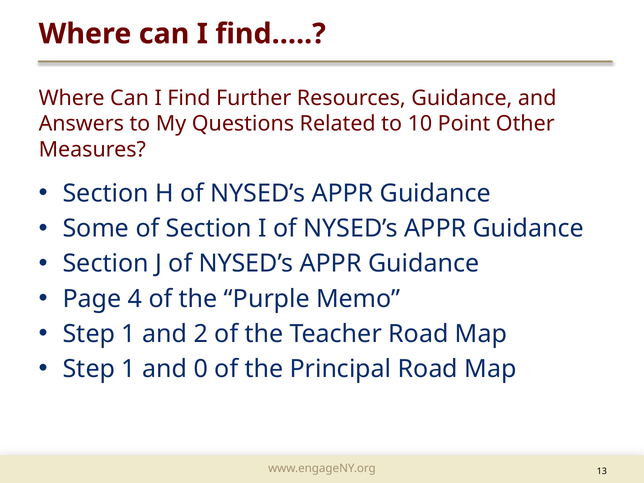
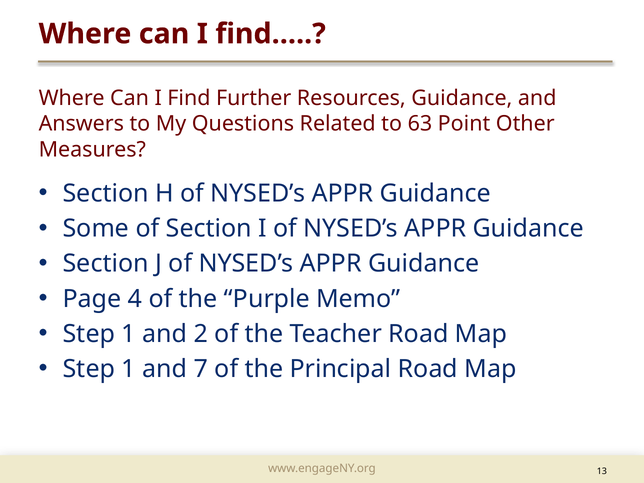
10: 10 -> 63
0: 0 -> 7
